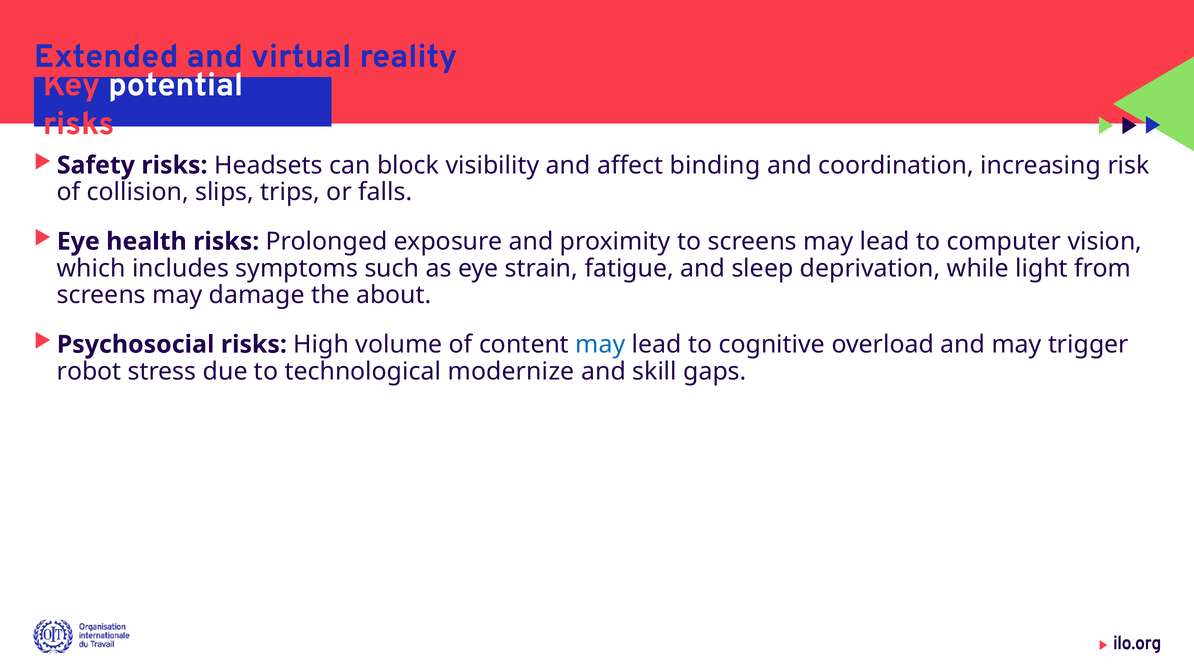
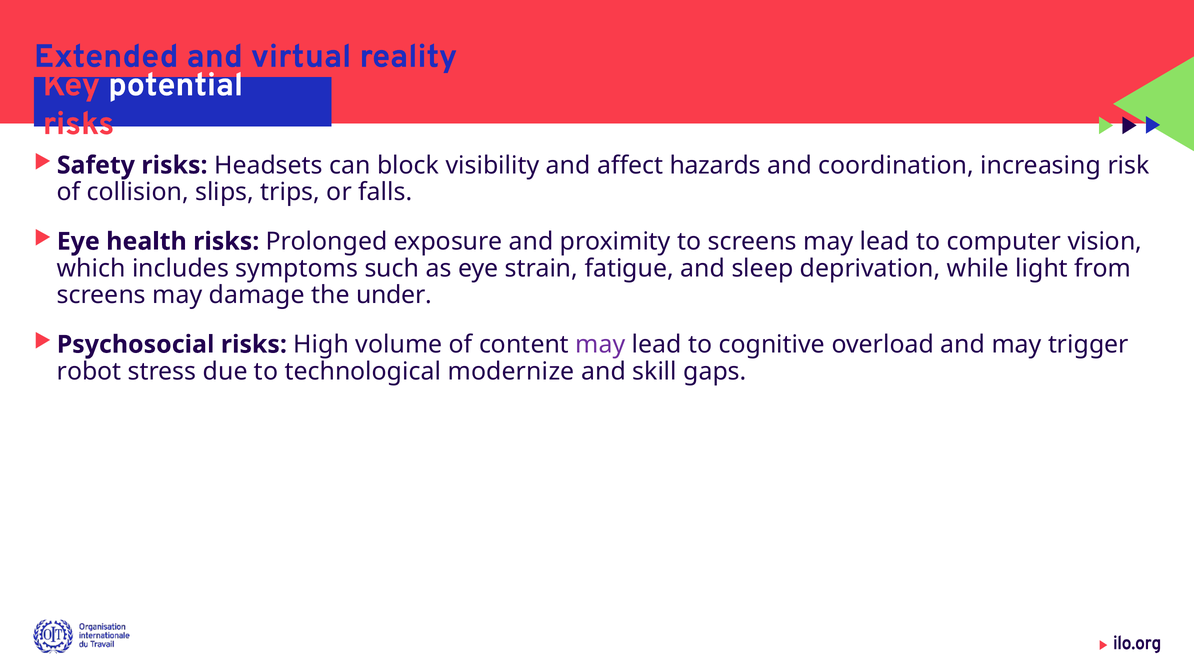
binding: binding -> hazards
about: about -> under
may at (600, 344) colour: blue -> purple
